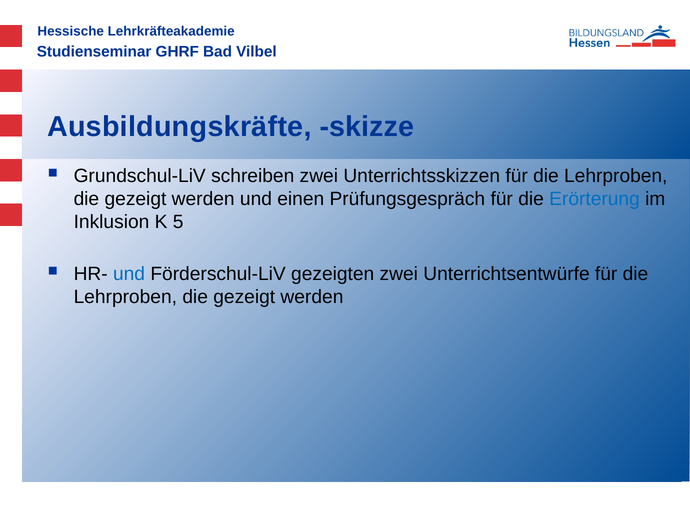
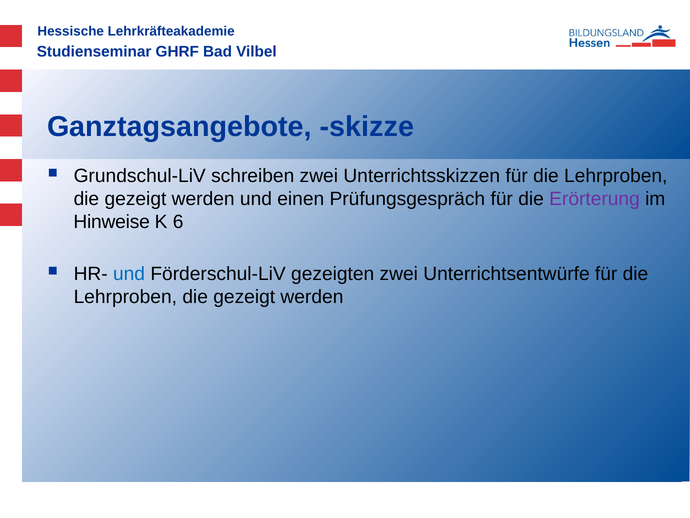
Ausbildungskräfte: Ausbildungskräfte -> Ganztagsangebote
Erörterung colour: blue -> purple
Inklusion: Inklusion -> Hinweise
5: 5 -> 6
